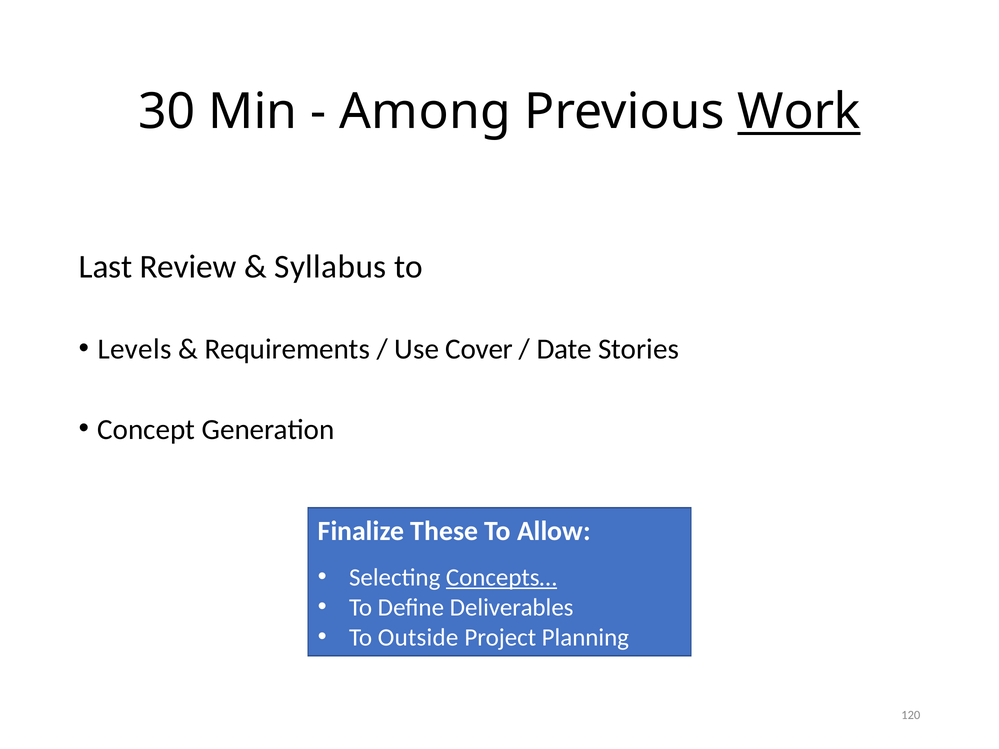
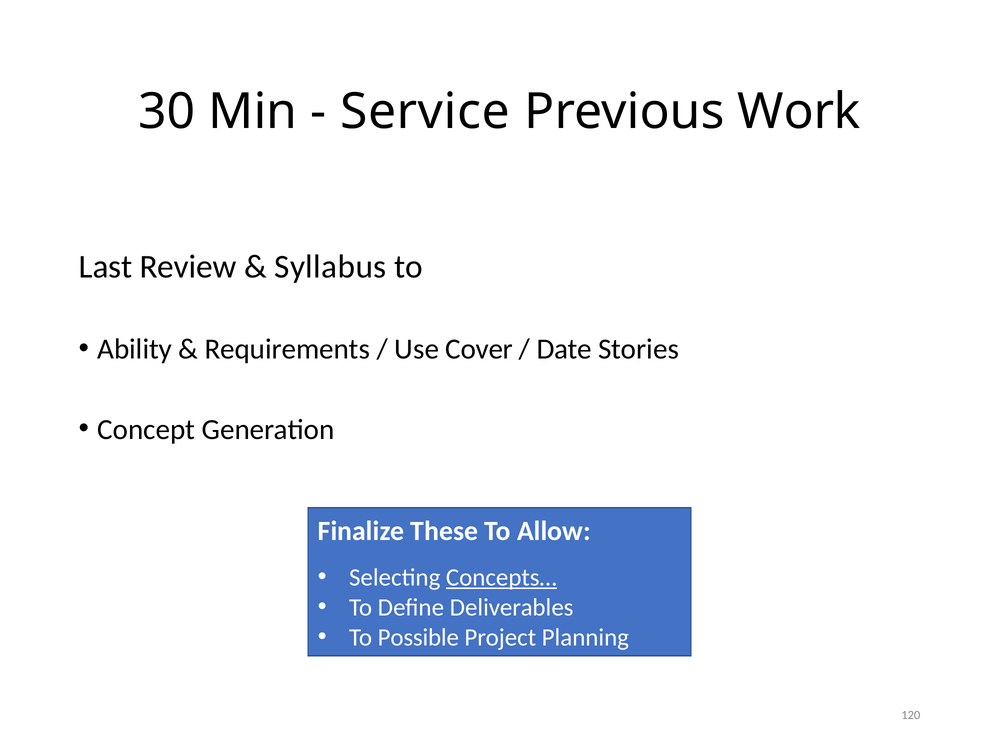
Among: Among -> Service
Work underline: present -> none
Levels: Levels -> Ability
Outside: Outside -> Possible
